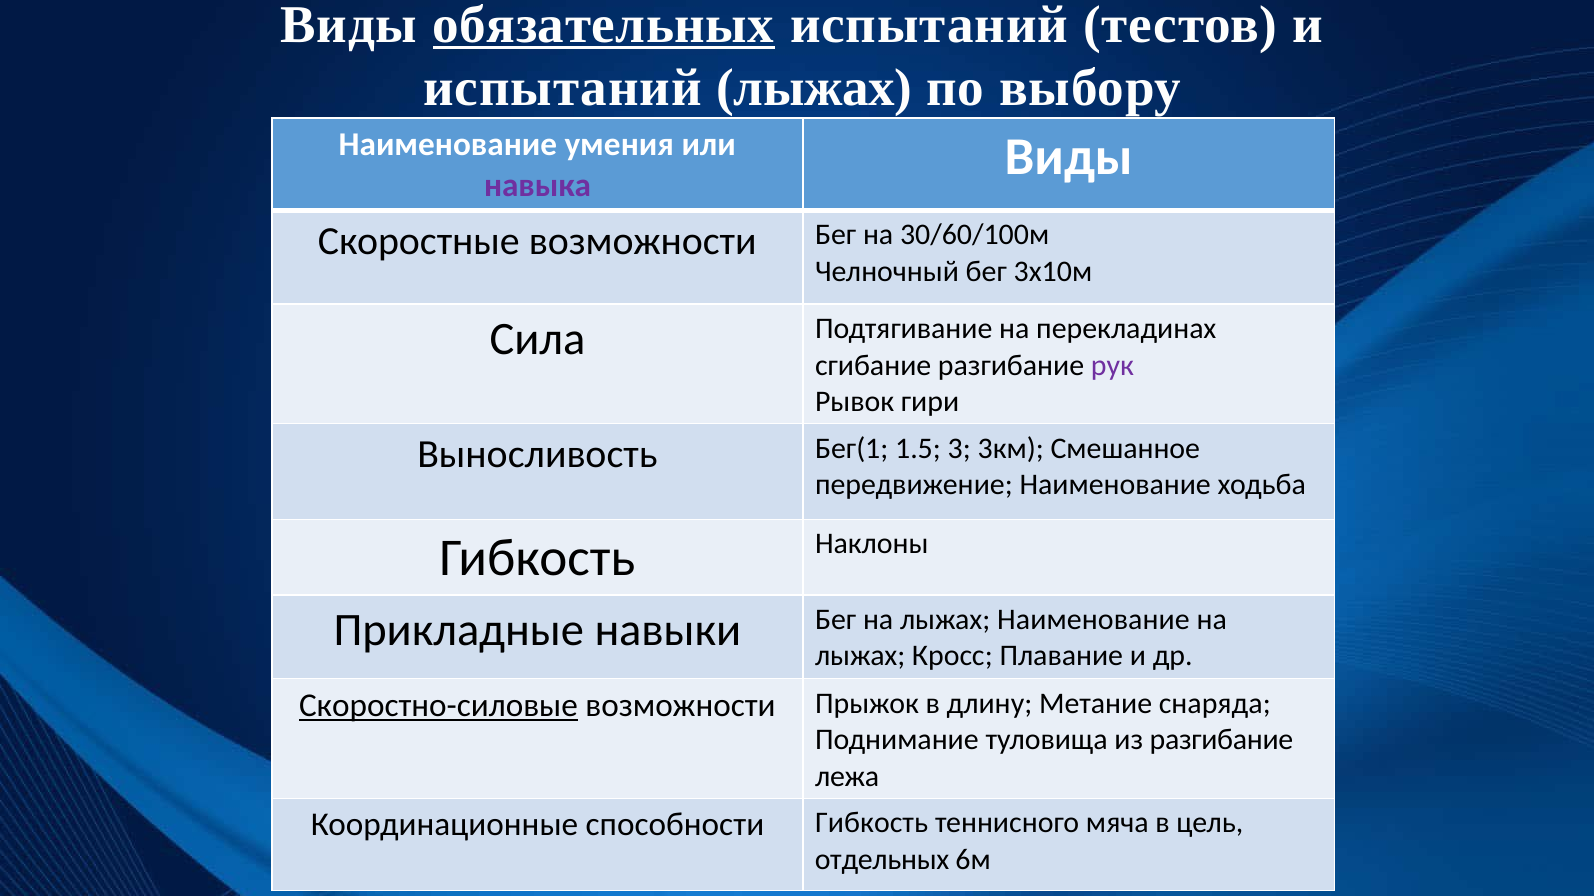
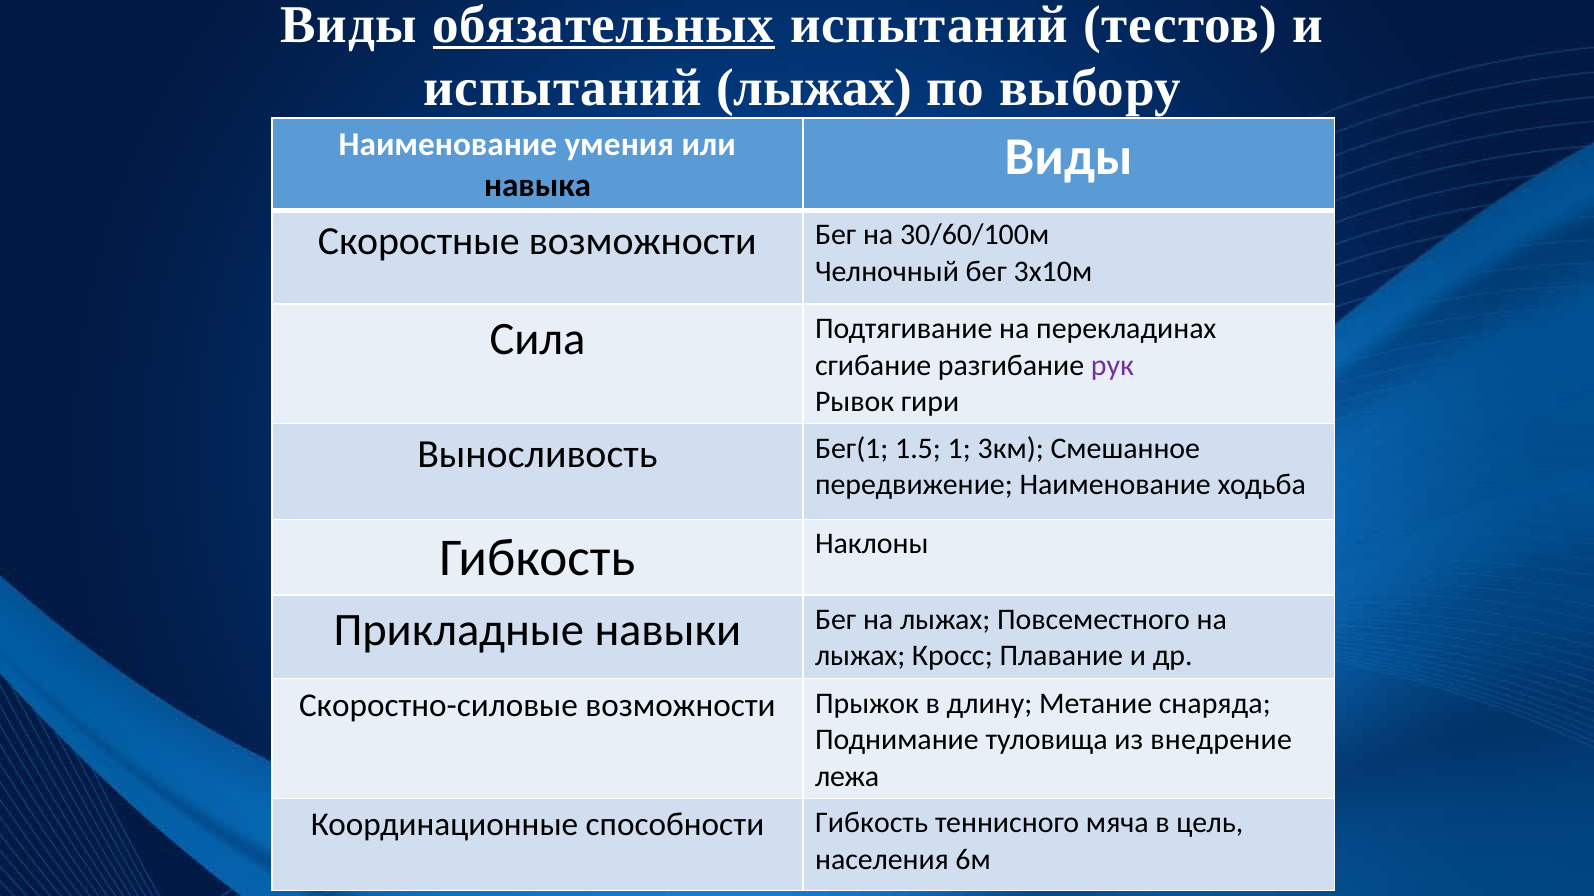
навыка colour: purple -> black
3: 3 -> 1
лыжах Наименование: Наименование -> Повсеместного
Скоростно-силовые underline: present -> none
из разгибание: разгибание -> внедрение
отдельных: отдельных -> населения
